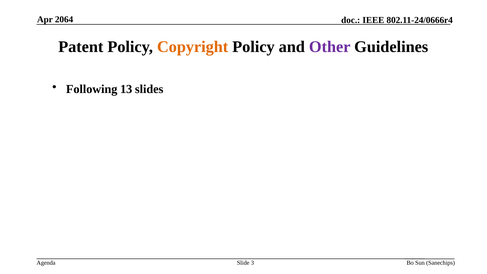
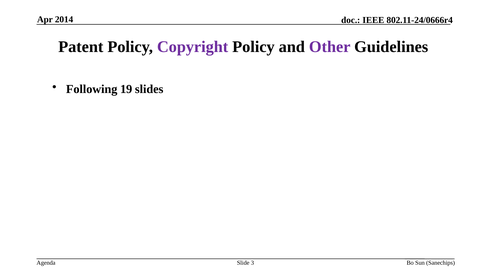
2064: 2064 -> 2014
Copyright colour: orange -> purple
13: 13 -> 19
